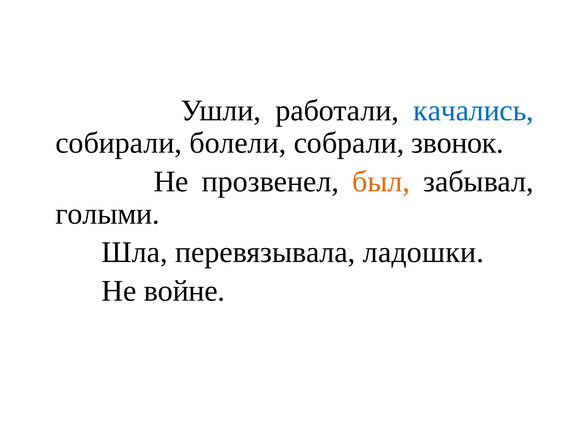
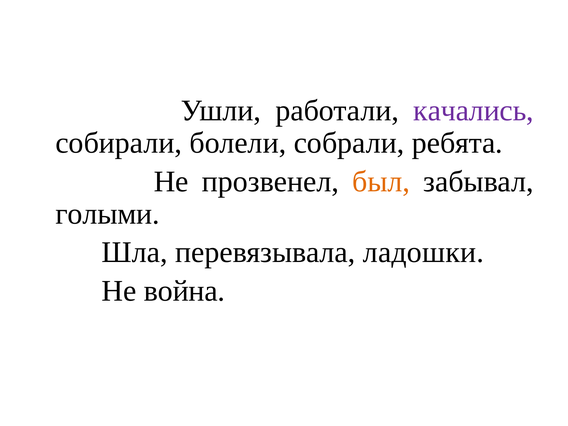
качались colour: blue -> purple
звонок: звонок -> ребята
войне: войне -> война
